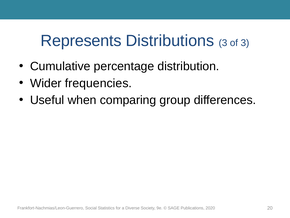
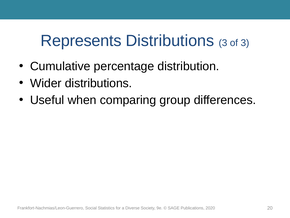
Wider frequencies: frequencies -> distributions
